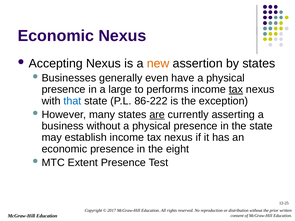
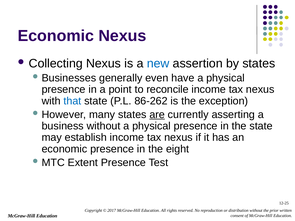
Accepting: Accepting -> Collecting
new colour: orange -> blue
large: large -> point
performs: performs -> reconcile
tax at (236, 90) underline: present -> none
86-222: 86-222 -> 86-262
